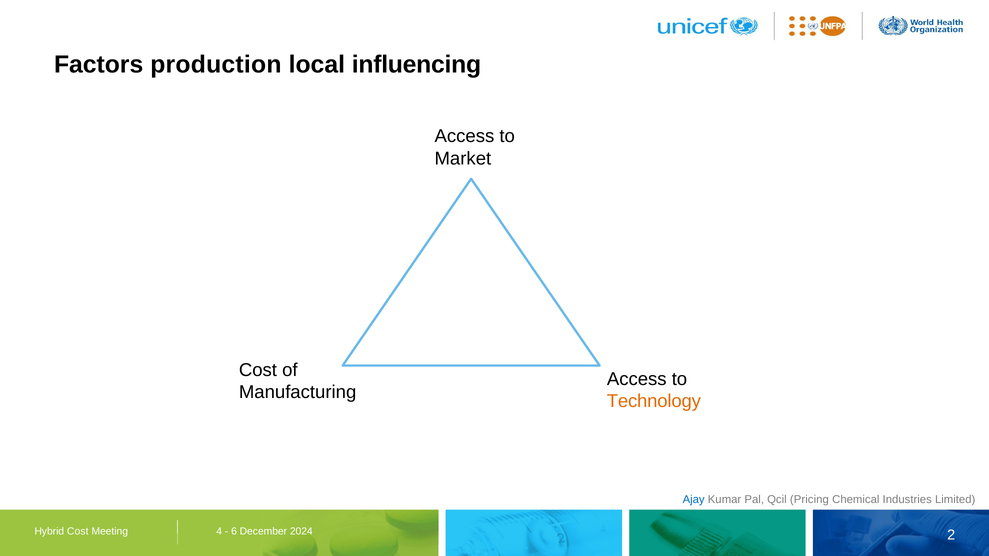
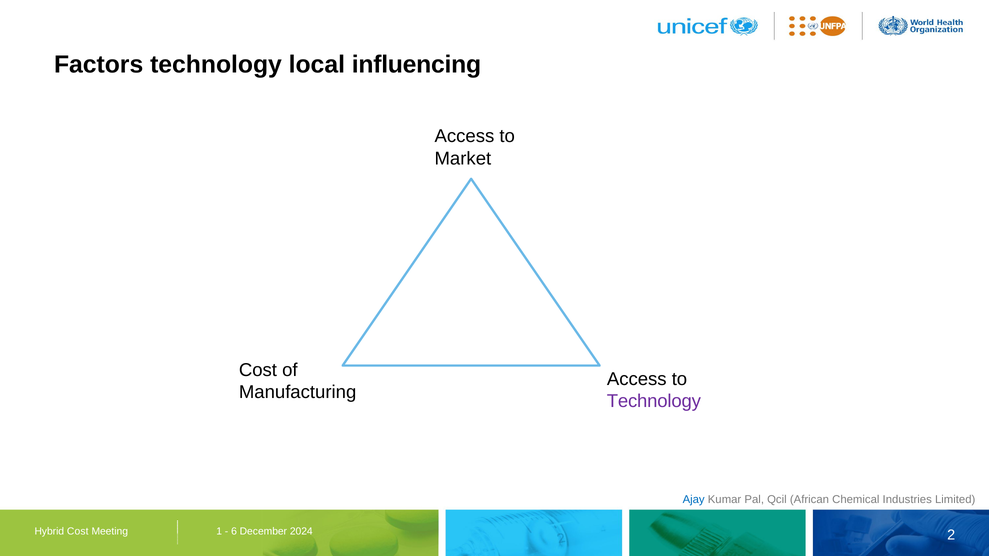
Factors production: production -> technology
Technology at (654, 401) colour: orange -> purple
Pricing: Pricing -> African
4: 4 -> 1
